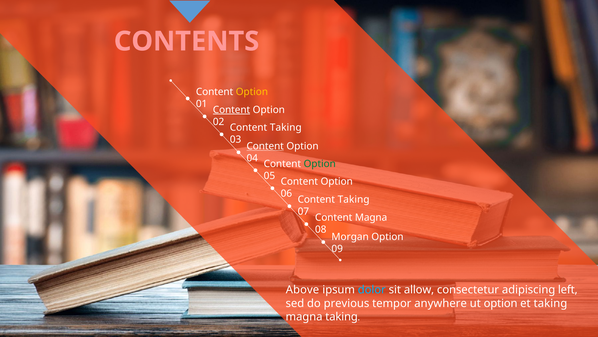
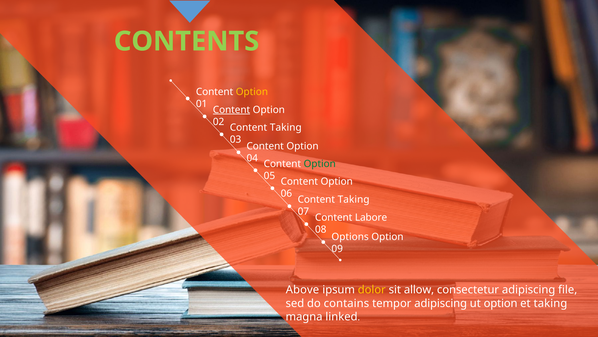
CONTENTS colour: pink -> light green
Content at (265, 146) underline: present -> none
Content Magna: Magna -> Labore
Morgan: Morgan -> Options
dolor colour: light blue -> yellow
left: left -> file
previous: previous -> contains
tempor anywhere: anywhere -> adipiscing
magna taking: taking -> linked
